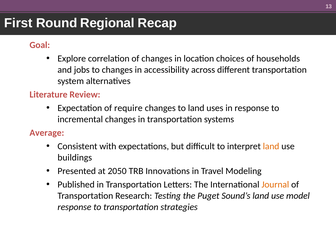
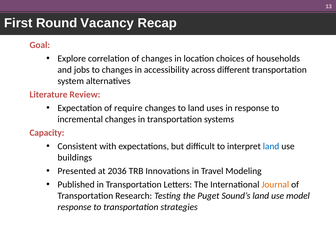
Regional: Regional -> Vacancy
Average: Average -> Capacity
land at (271, 146) colour: orange -> blue
2050: 2050 -> 2036
